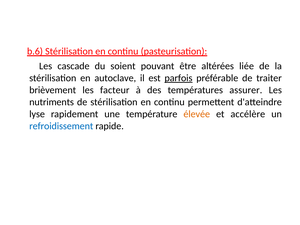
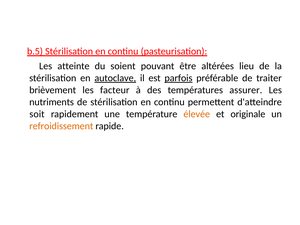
b.6: b.6 -> b.5
cascade: cascade -> atteinte
liée: liée -> lieu
autoclave underline: none -> present
lyse: lyse -> soit
accélère: accélère -> originale
refroidissement colour: blue -> orange
